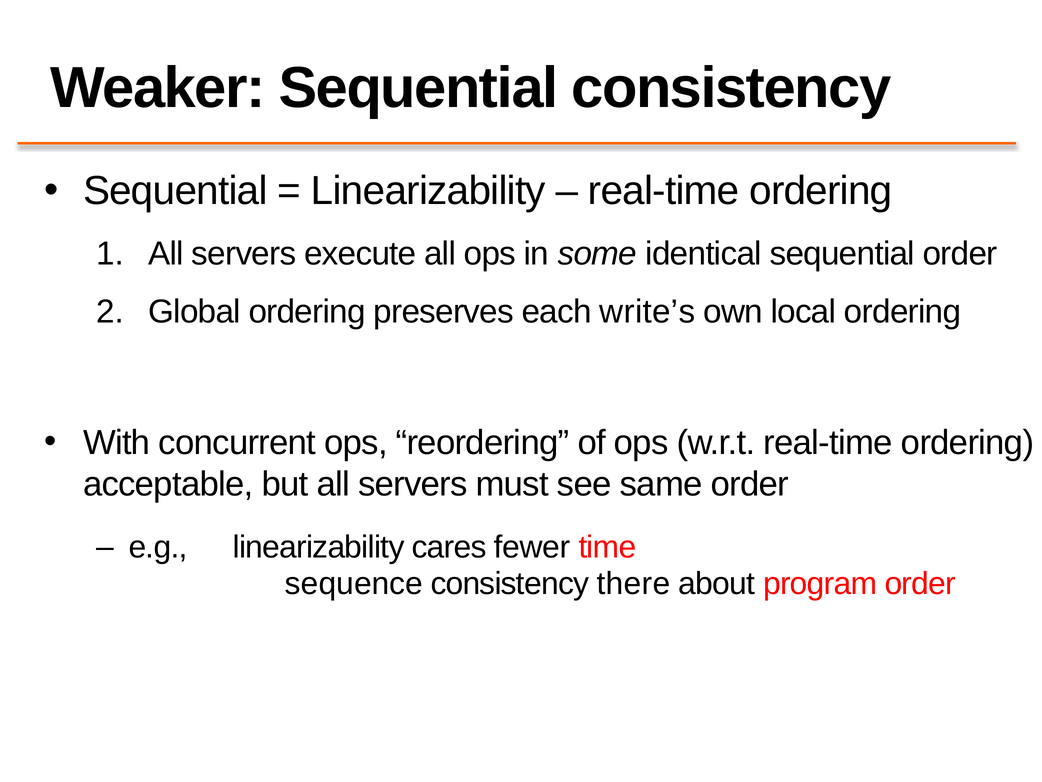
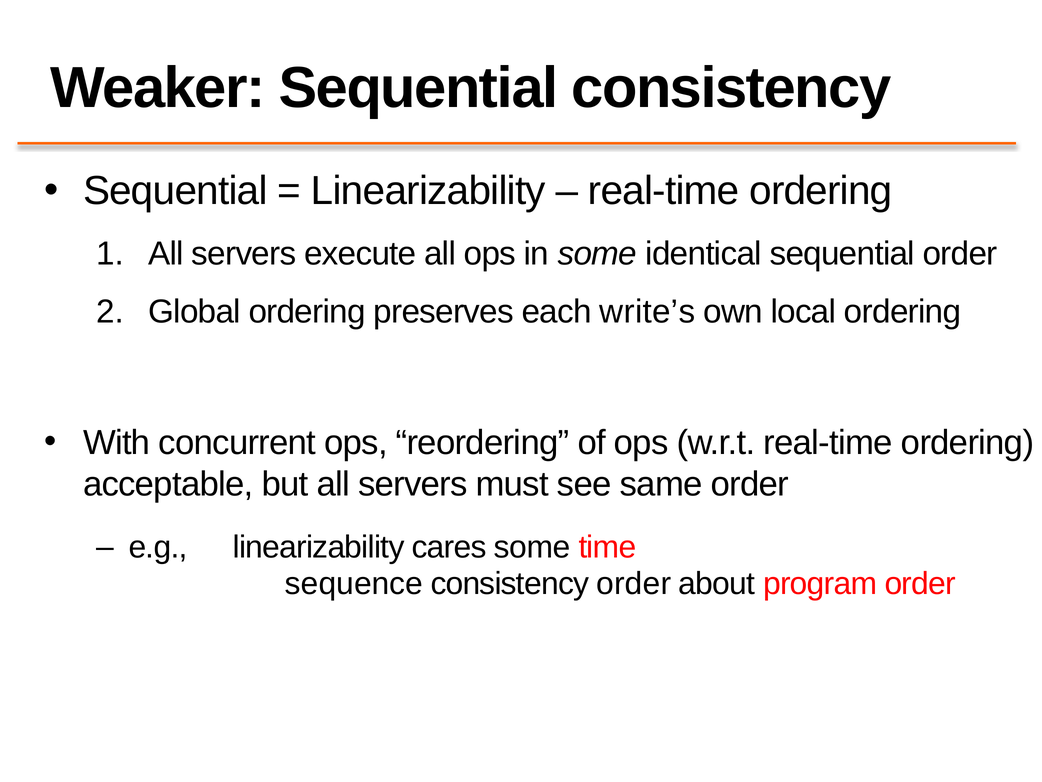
cares fewer: fewer -> some
consistency there: there -> order
